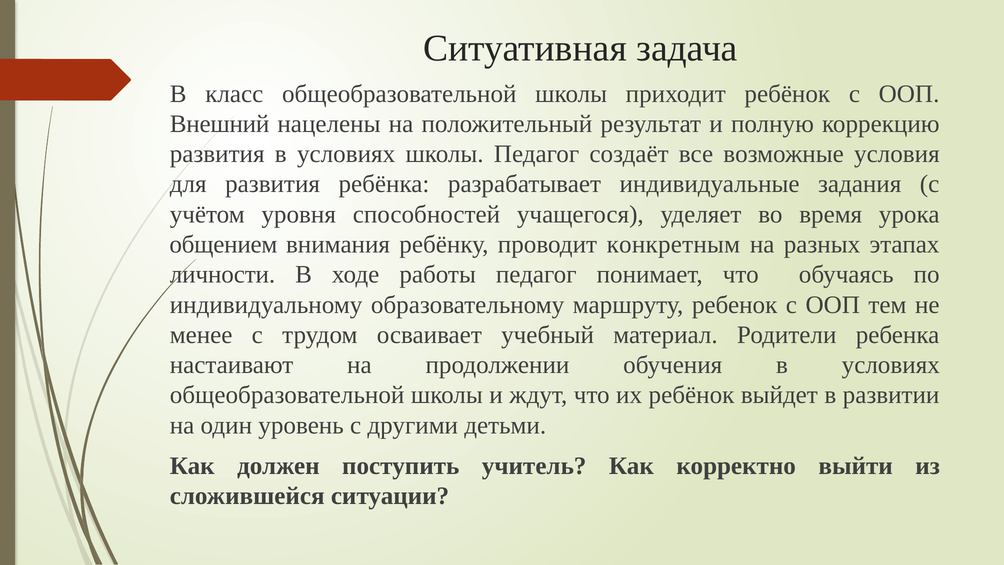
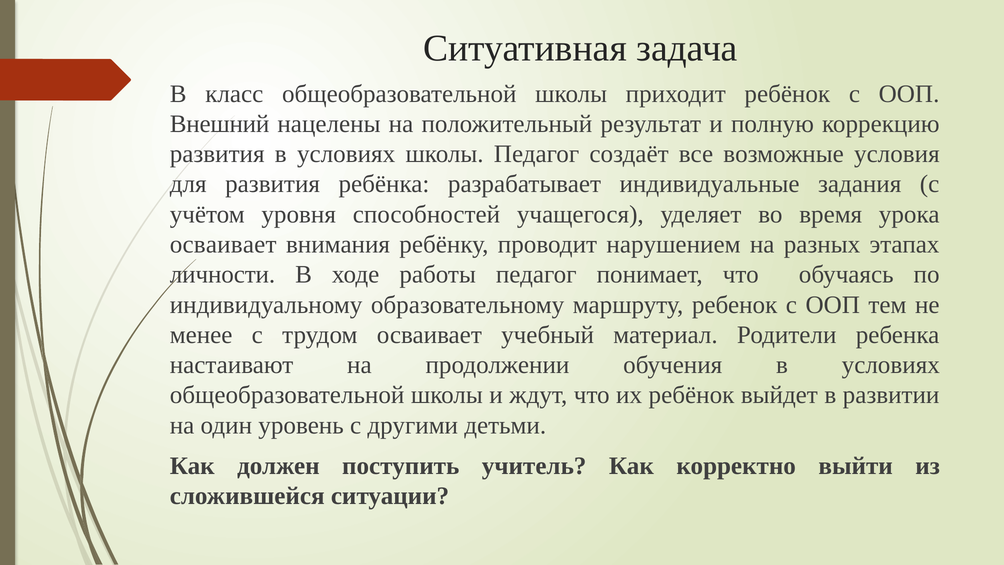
общением at (223, 244): общением -> осваивает
конкретным: конкретным -> нарушением
